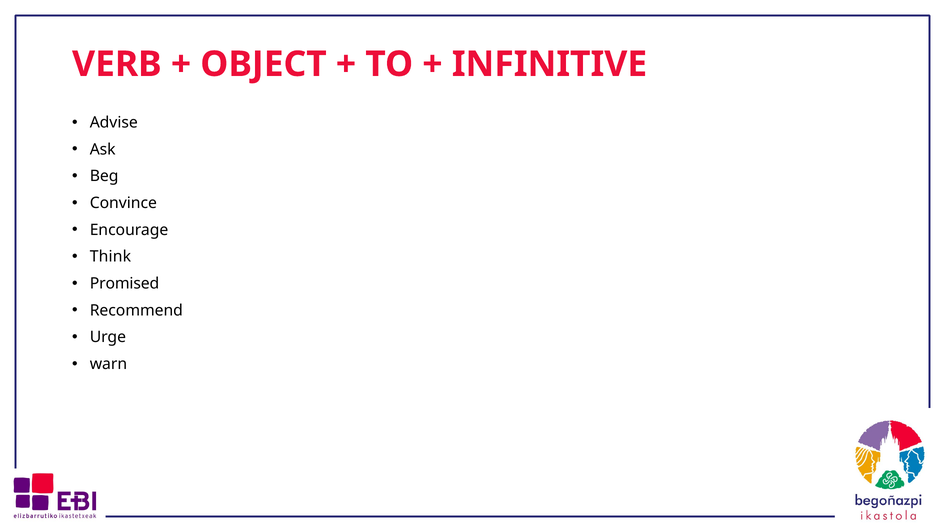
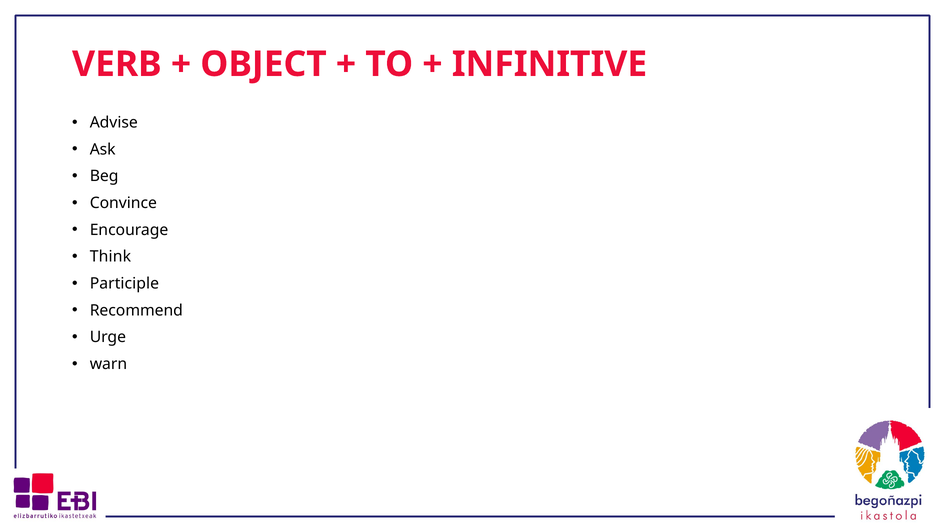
Promised: Promised -> Participle
